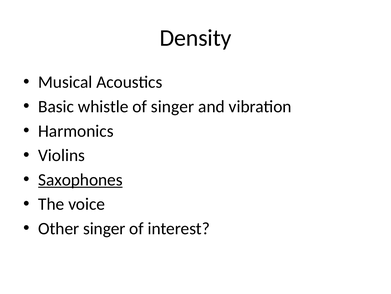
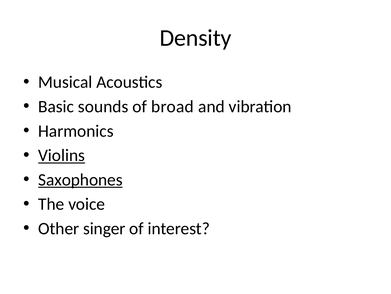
whistle: whistle -> sounds
of singer: singer -> broad
Violins underline: none -> present
